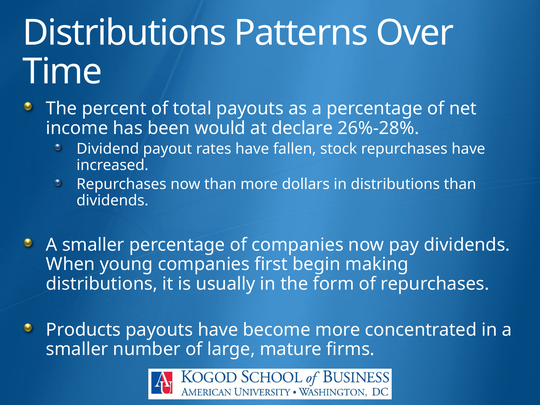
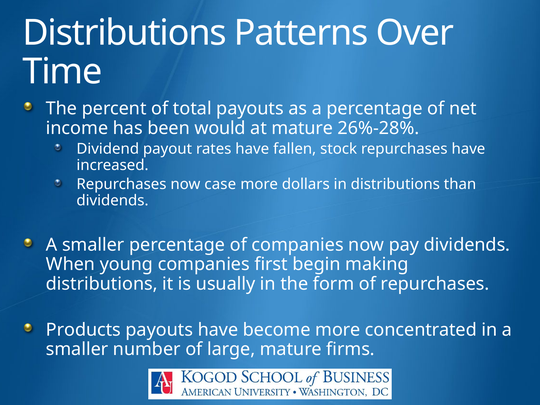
at declare: declare -> mature
now than: than -> case
